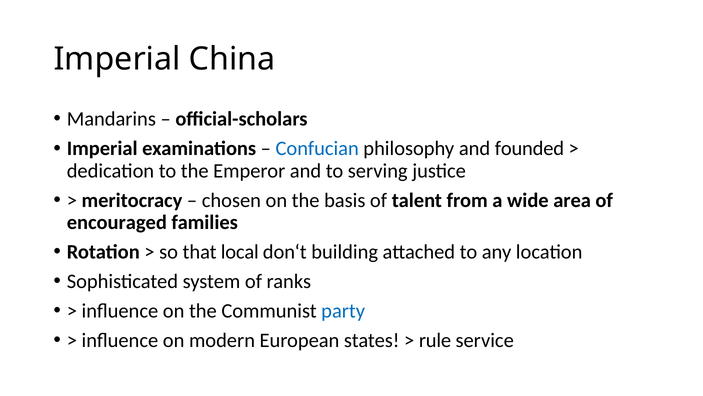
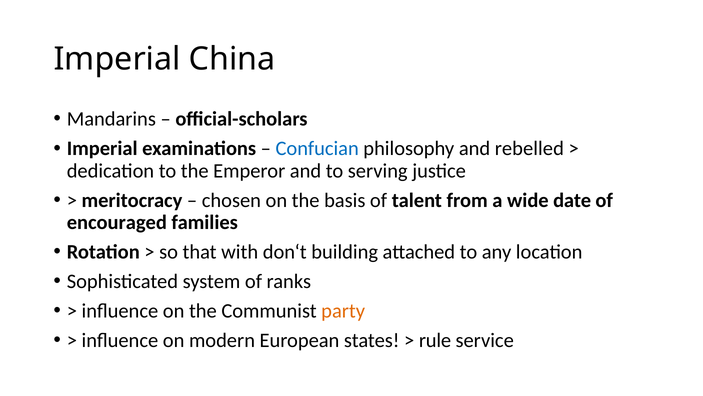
founded: founded -> rebelled
area: area -> date
local: local -> with
party colour: blue -> orange
